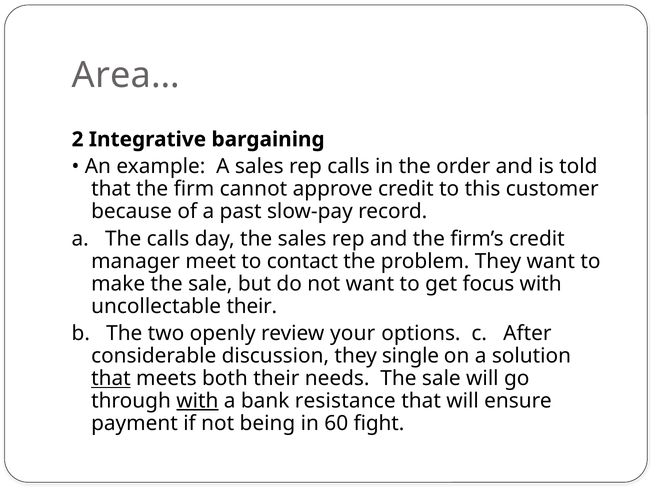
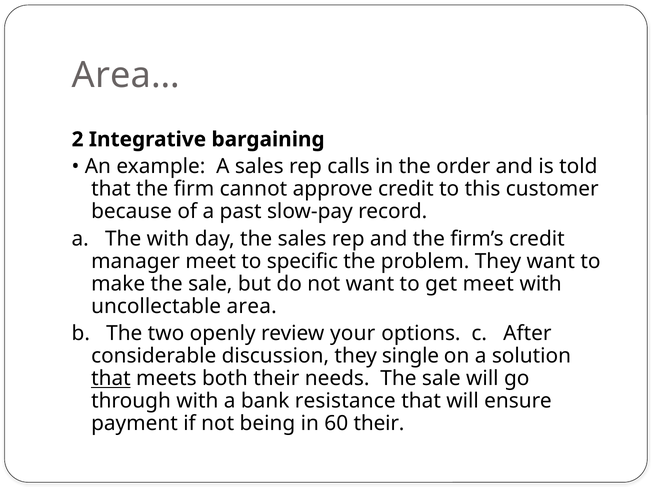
The calls: calls -> with
contact: contact -> specific
get focus: focus -> meet
uncollectable their: their -> area
with at (197, 401) underline: present -> none
60 fight: fight -> their
